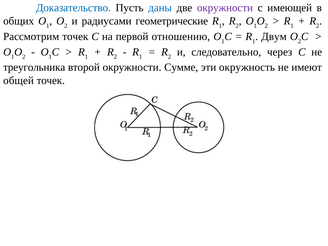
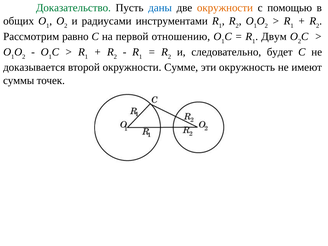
Доказательство colour: blue -> green
окружности at (225, 8) colour: purple -> orange
имеющей: имеющей -> помощью
геометрические: геометрические -> инструментами
Рассмотрим точек: точек -> равно
через: через -> будет
треугольника: треугольника -> доказывается
общей: общей -> суммы
